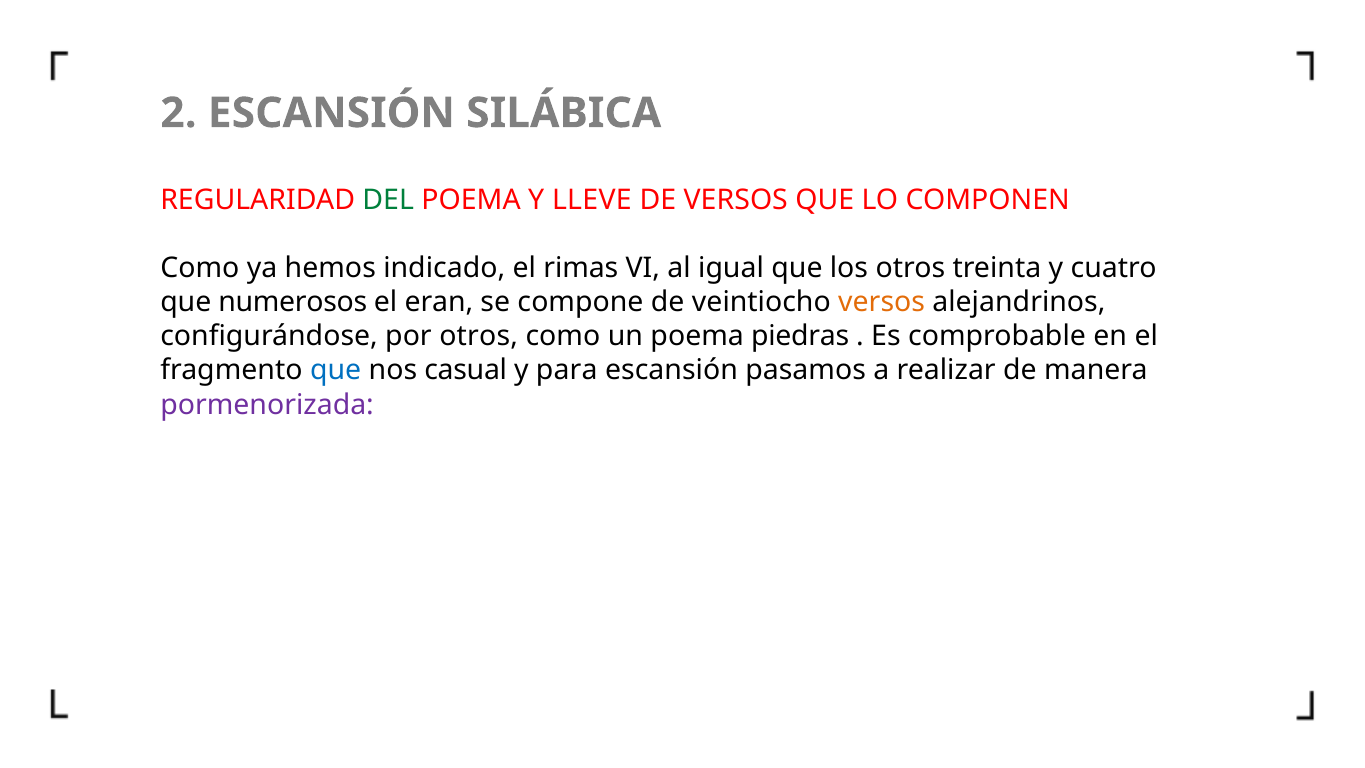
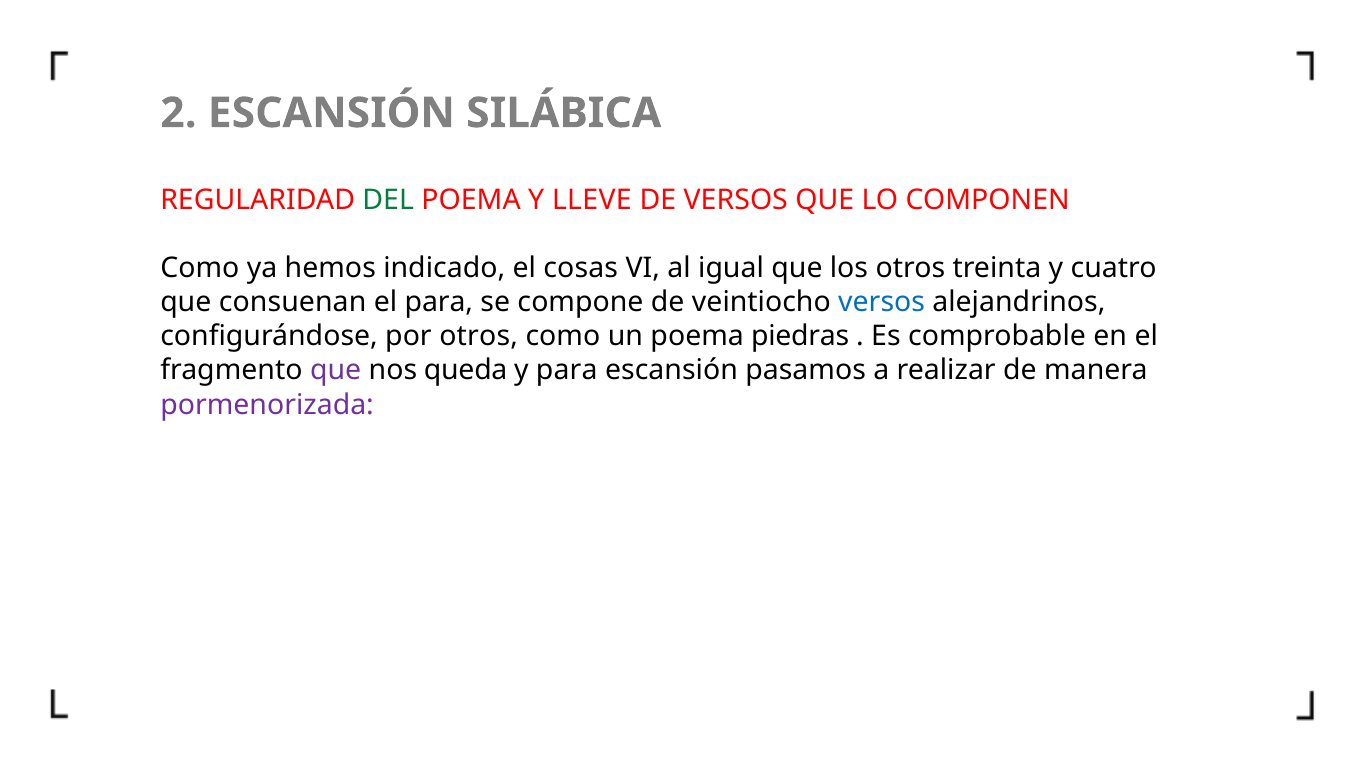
rimas: rimas -> cosas
numerosos: numerosos -> consuenan
el eran: eran -> para
versos at (882, 302) colour: orange -> blue
que at (336, 370) colour: blue -> purple
casual: casual -> queda
